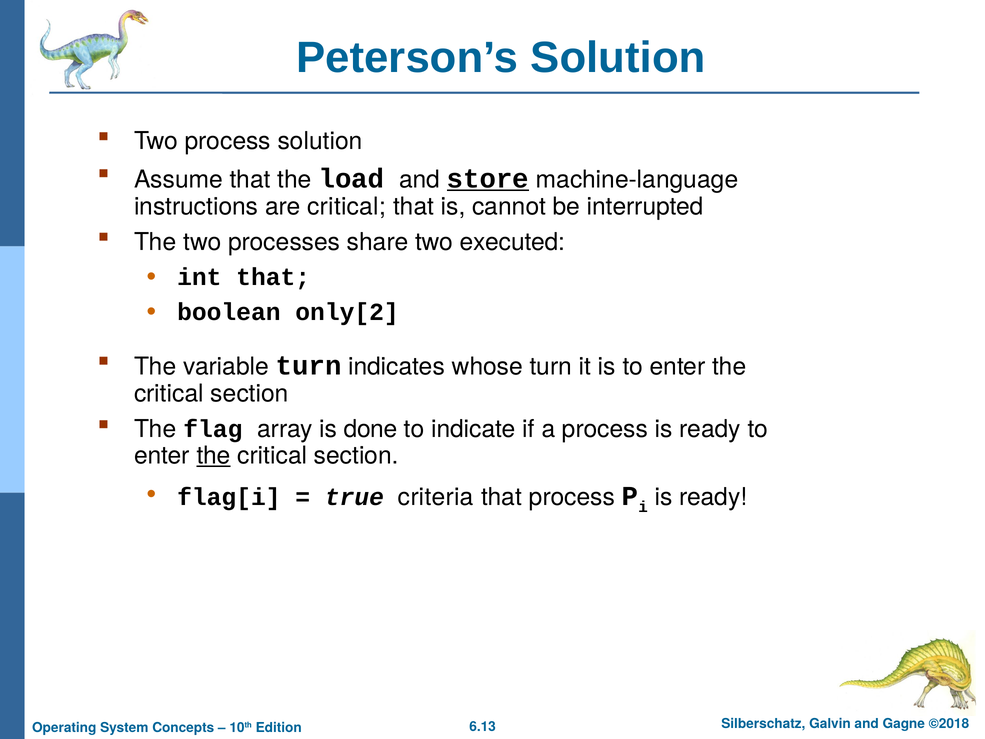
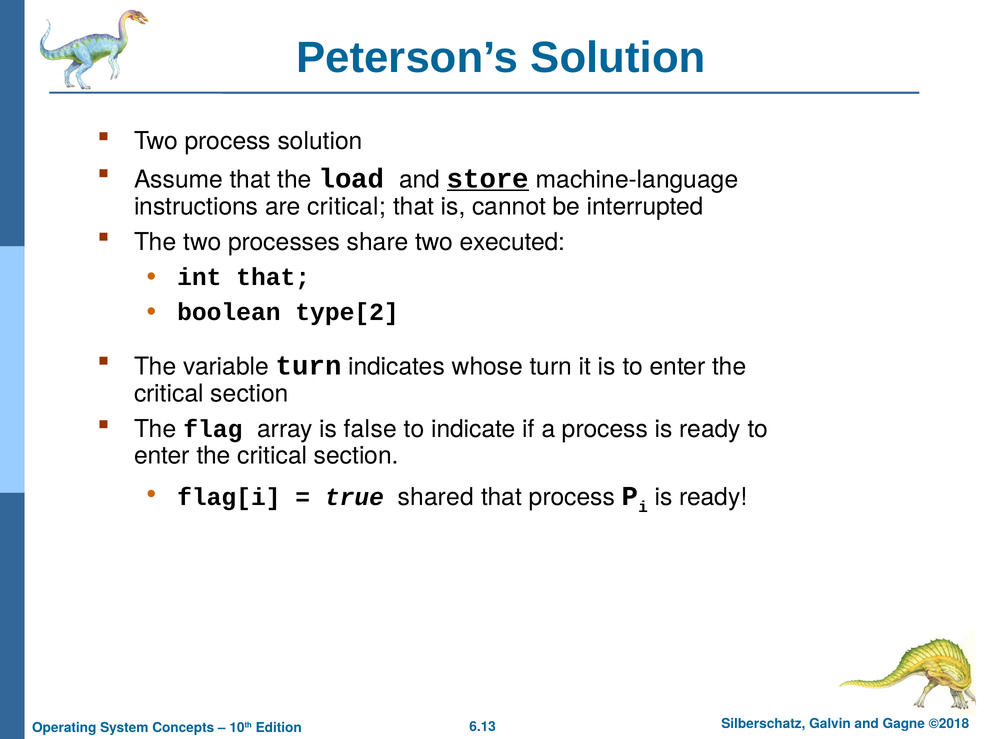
only[2: only[2 -> type[2
done: done -> false
the at (214, 455) underline: present -> none
criteria: criteria -> shared
